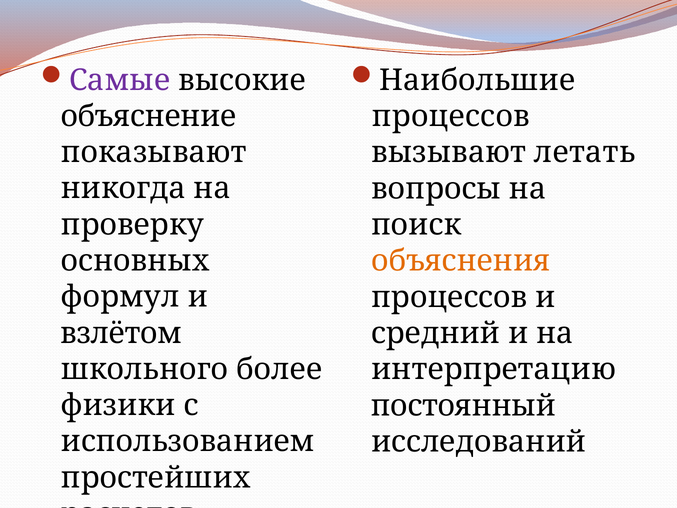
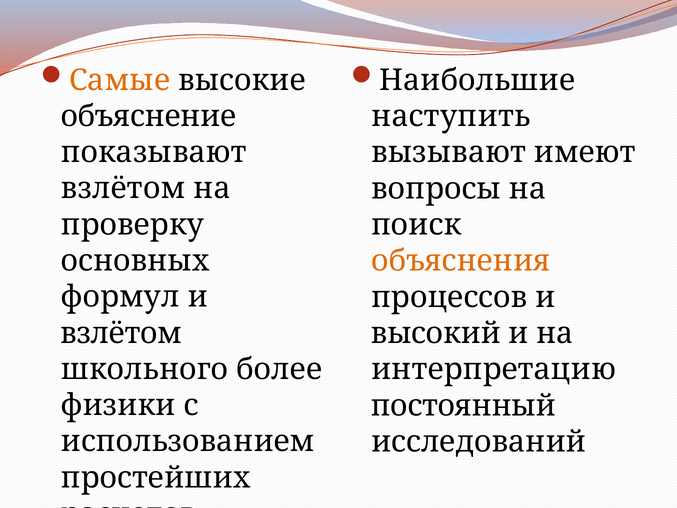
Самые colour: purple -> orange
процессов at (451, 116): процессов -> наступить
летать: летать -> имеют
никогда at (123, 188): никогда -> взлётом
средний: средний -> высокий
